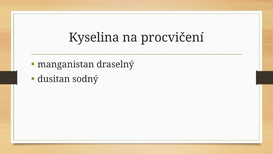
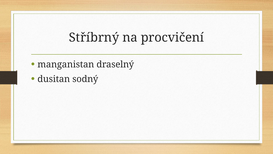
Kyselina: Kyselina -> Stříbrný
